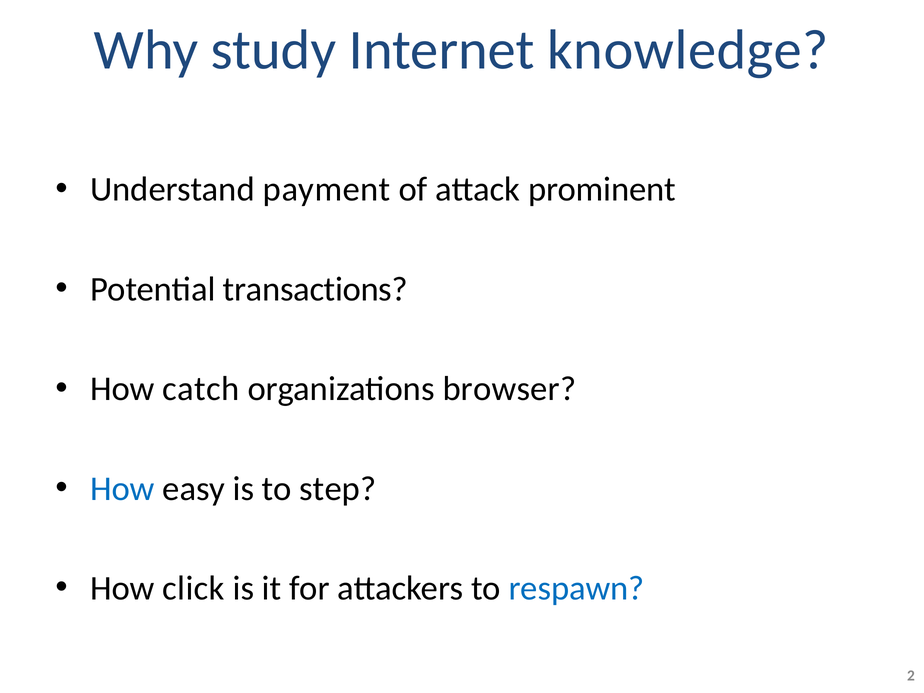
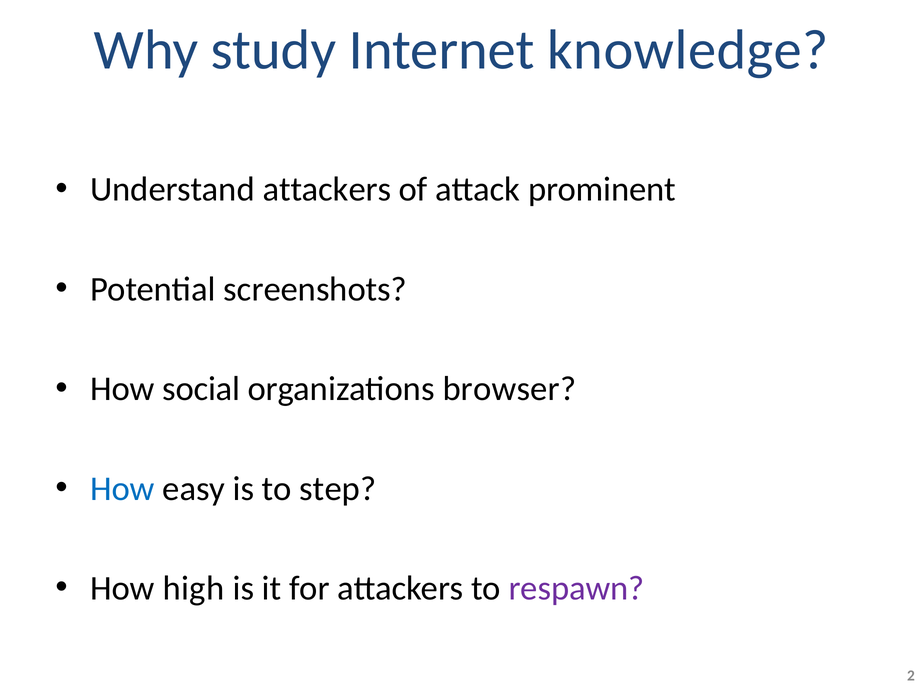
Understand payment: payment -> attackers
transactions: transactions -> screenshots
catch: catch -> social
click: click -> high
respawn colour: blue -> purple
